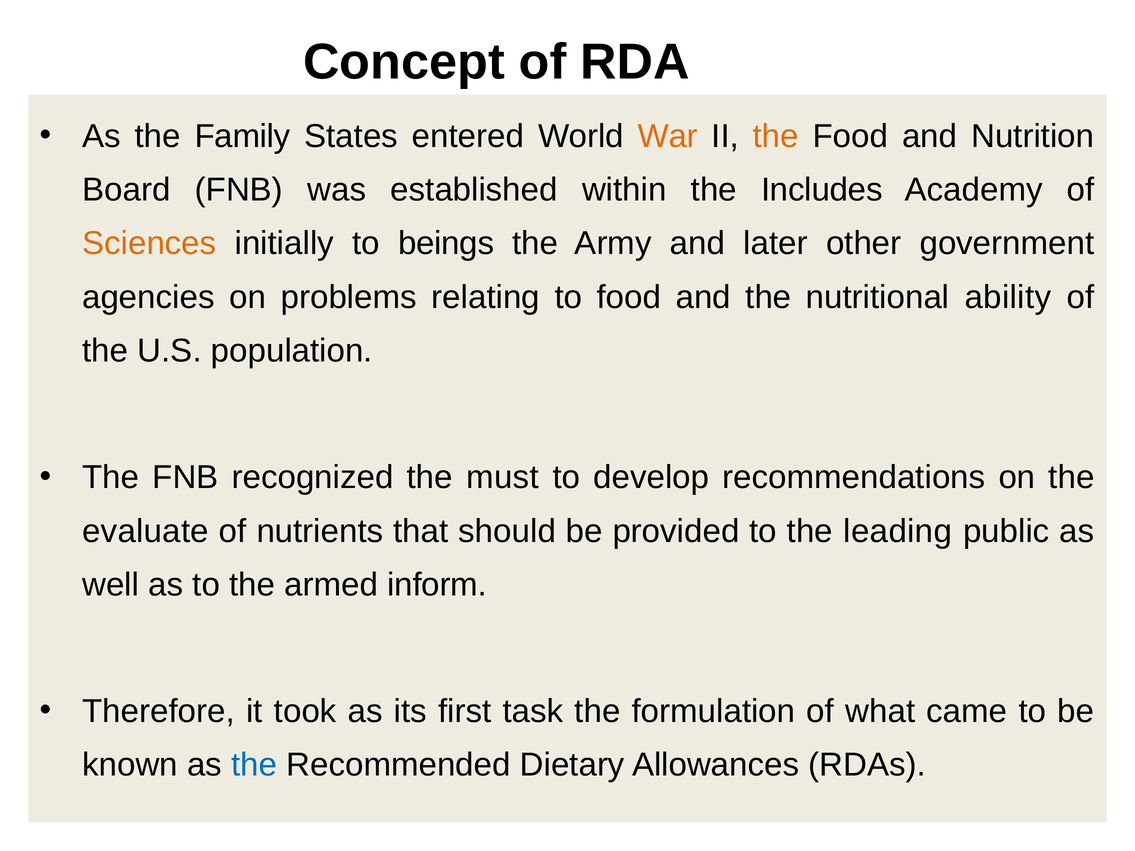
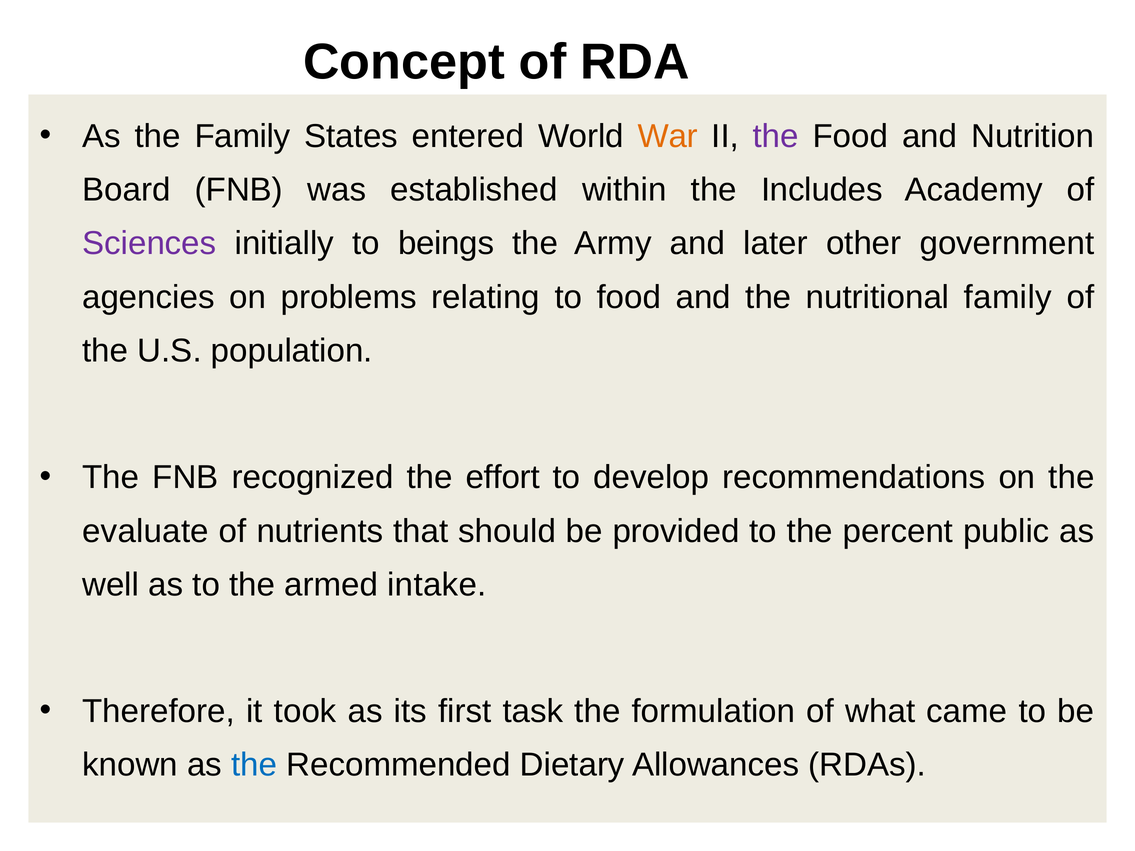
the at (776, 136) colour: orange -> purple
Sciences colour: orange -> purple
nutritional ability: ability -> family
must: must -> effort
leading: leading -> percent
inform: inform -> intake
